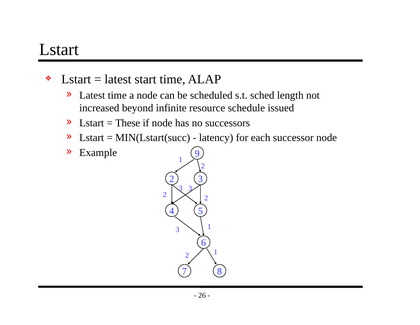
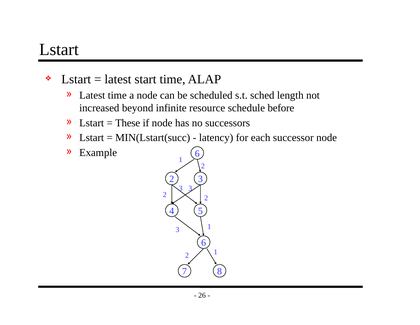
issued: issued -> before
Example 9: 9 -> 6
